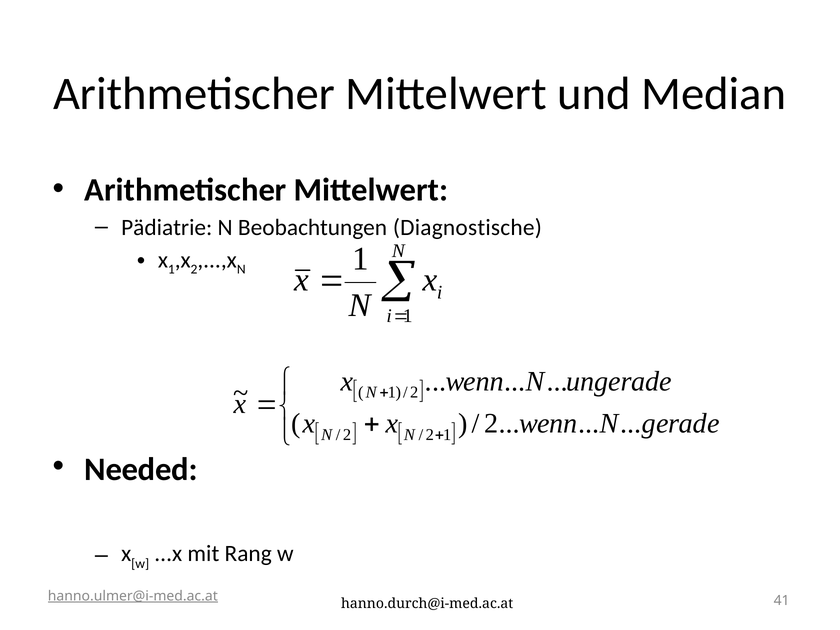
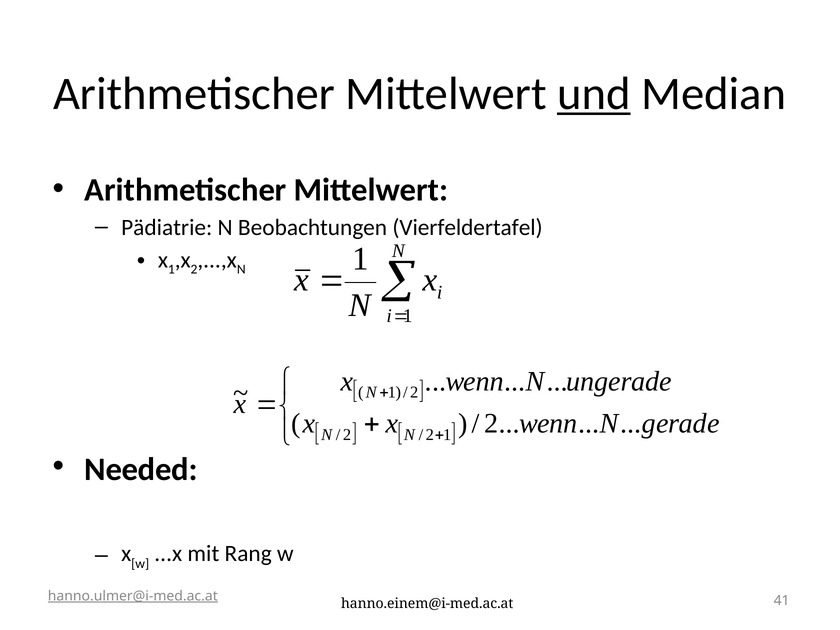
und underline: none -> present
Diagnostische: Diagnostische -> Vierfeldertafel
hanno.durch@i-med.ac.at: hanno.durch@i-med.ac.at -> hanno.einem@i-med.ac.at
